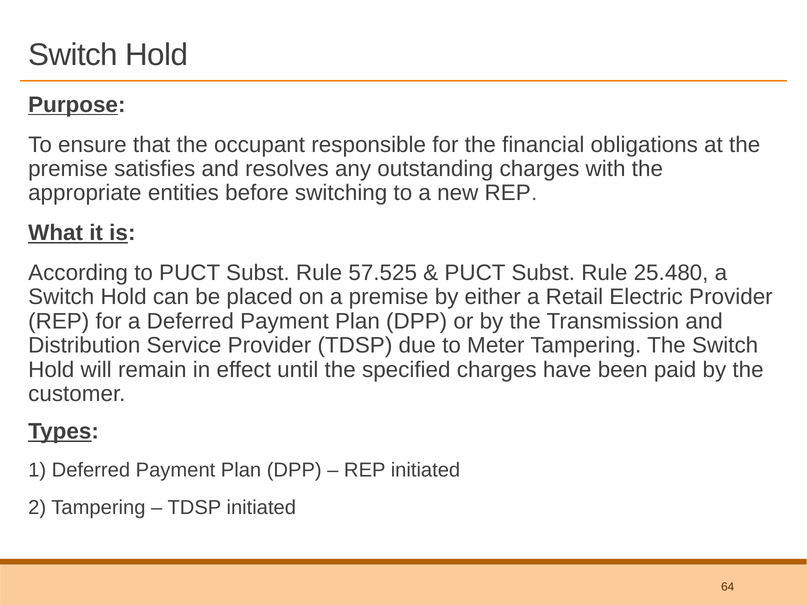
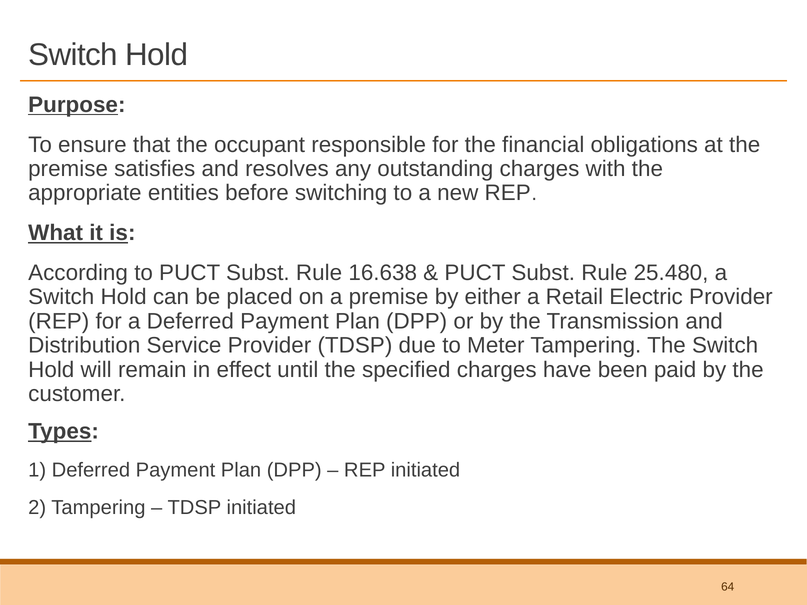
57.525: 57.525 -> 16.638
